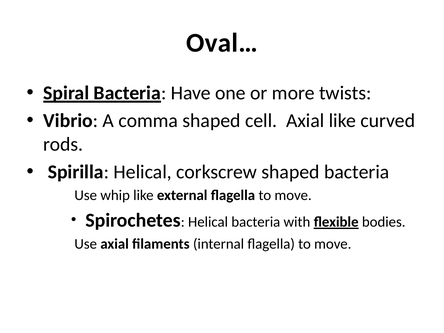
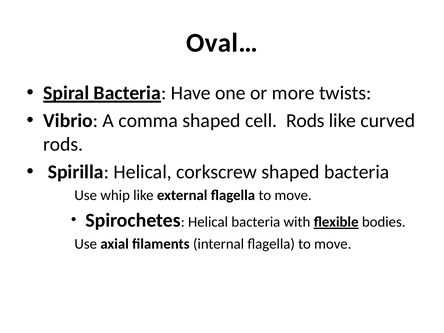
cell Axial: Axial -> Rods
